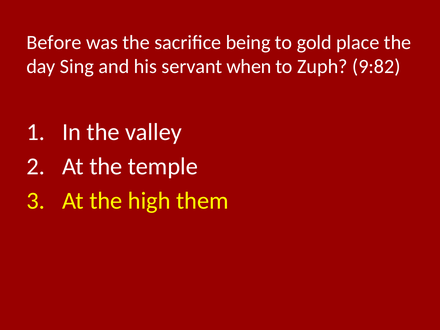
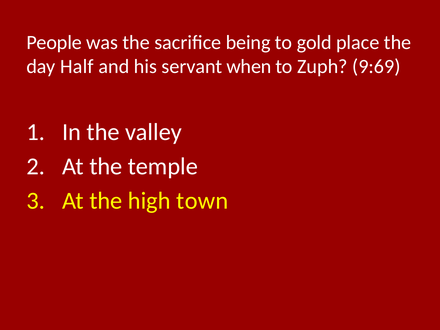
Before: Before -> People
Sing: Sing -> Half
9:82: 9:82 -> 9:69
them: them -> town
